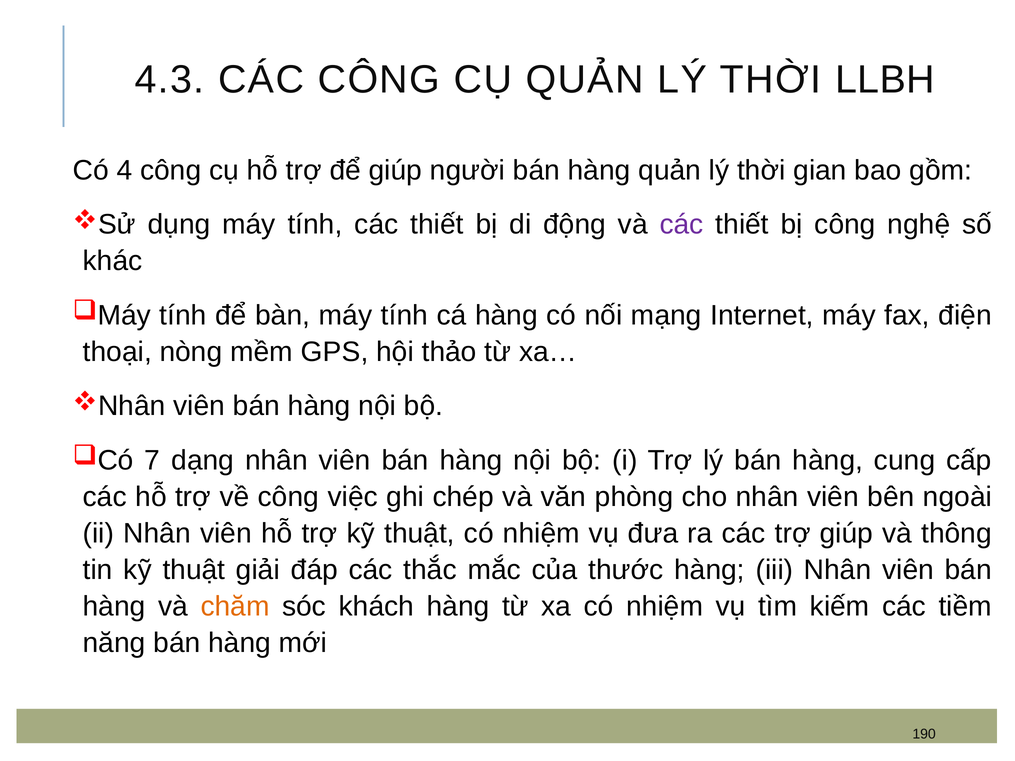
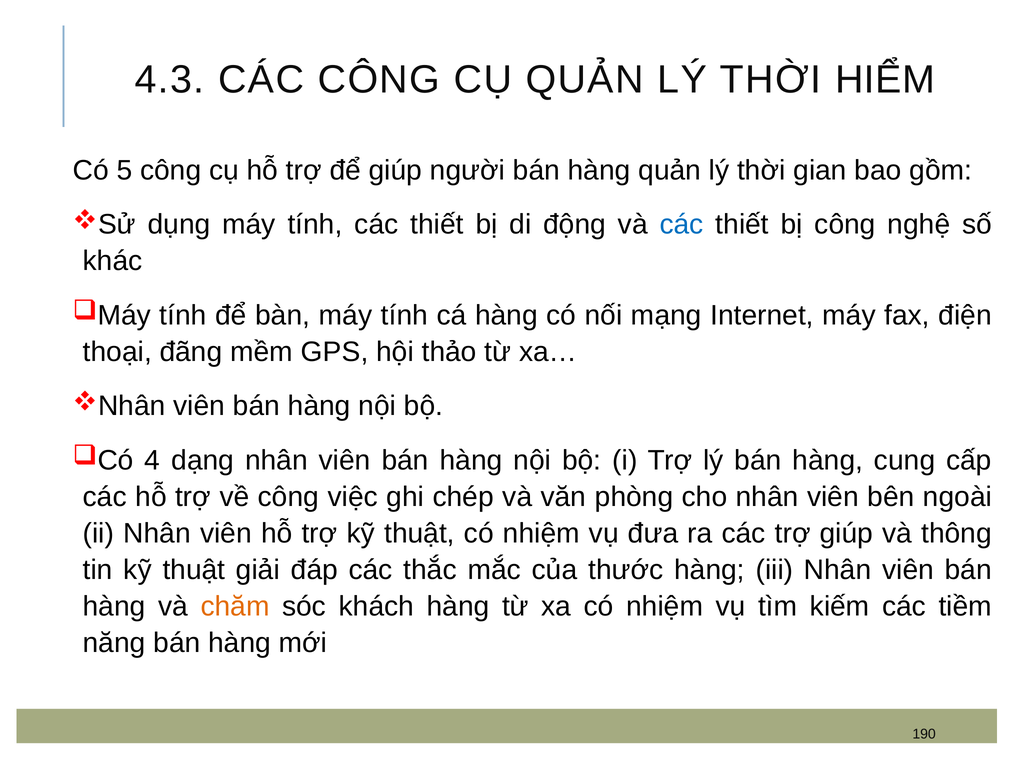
LLBH: LLBH -> HIỂM
4: 4 -> 5
các at (682, 225) colour: purple -> blue
nòng: nòng -> đãng
7: 7 -> 4
